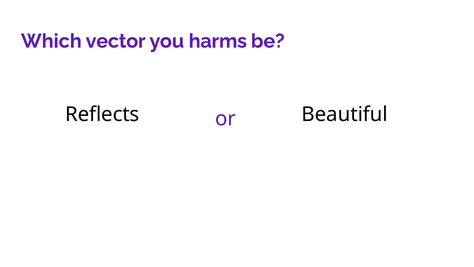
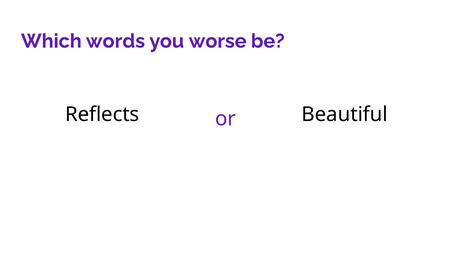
vector: vector -> words
harms: harms -> worse
